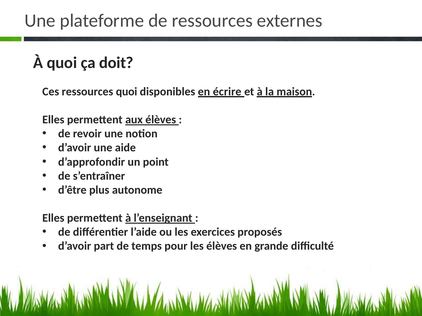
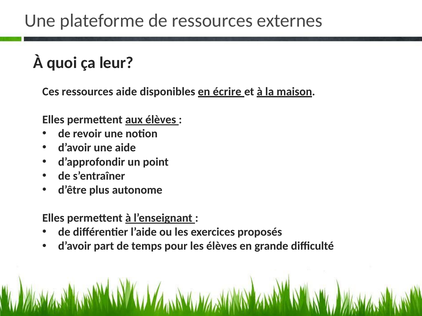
doit: doit -> leur
ressources quoi: quoi -> aide
